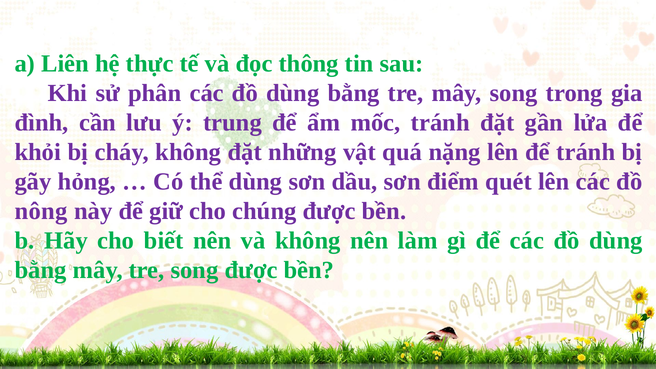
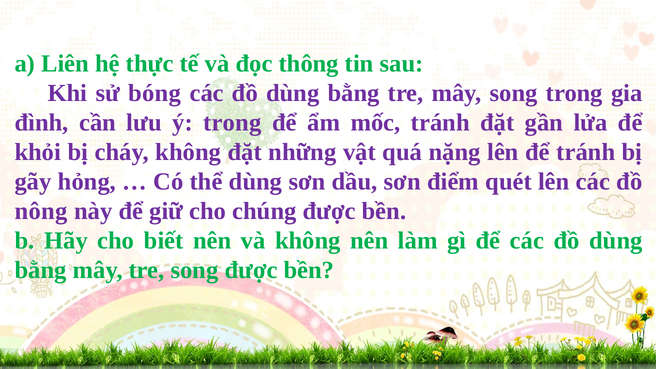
phân: phân -> bóng
ý trung: trung -> trong
